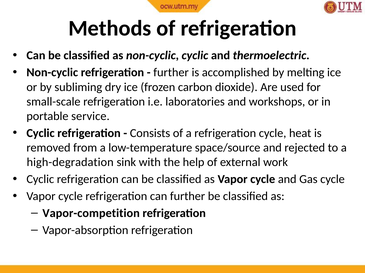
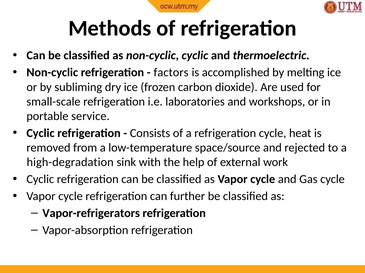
further at (171, 73): further -> factors
Vapor-competition: Vapor-competition -> Vapor-refrigerators
